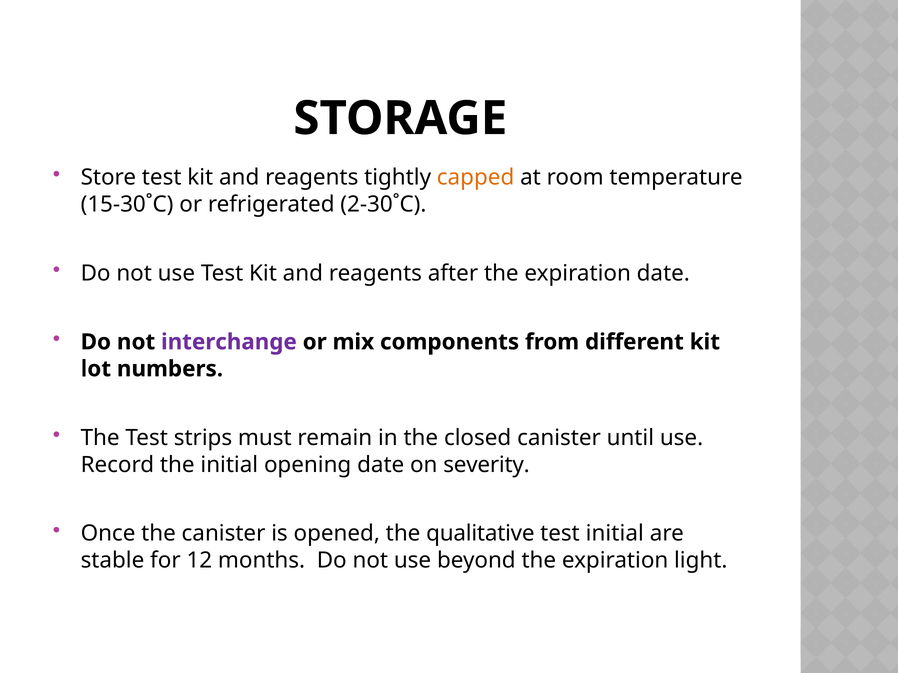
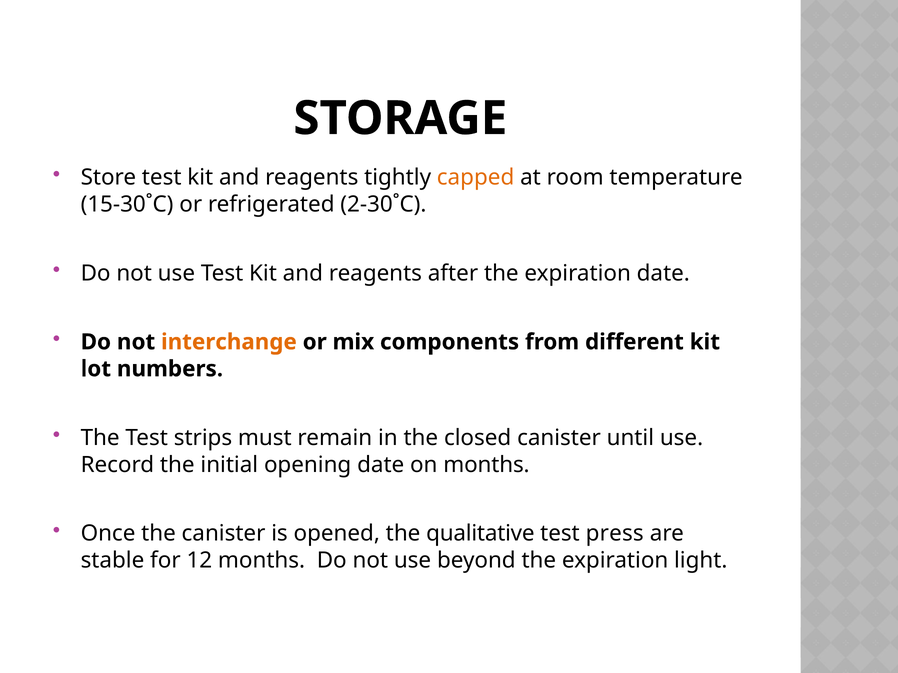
interchange colour: purple -> orange
on severity: severity -> months
test initial: initial -> press
